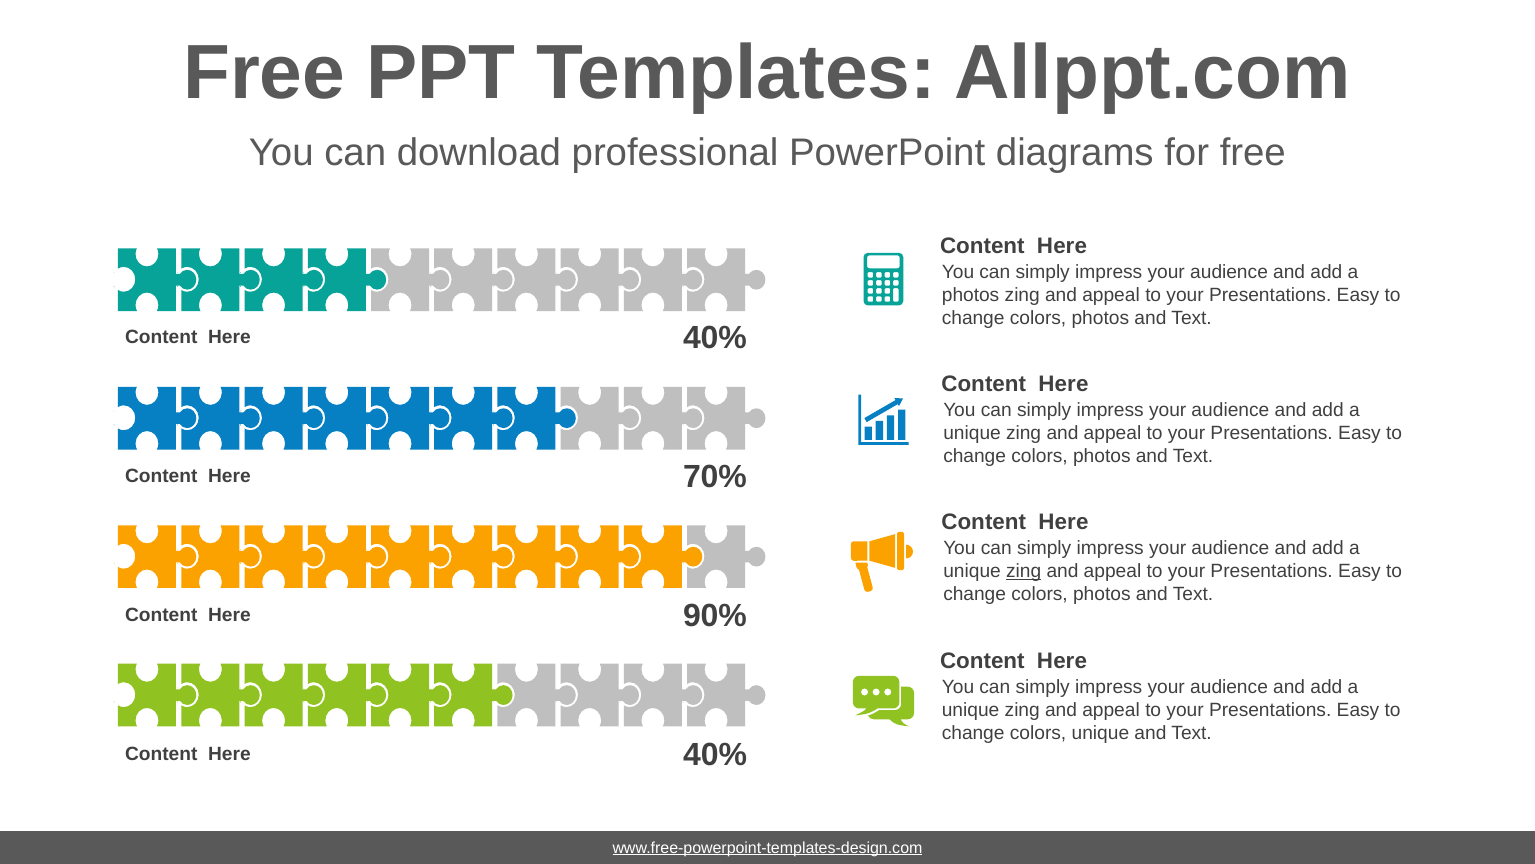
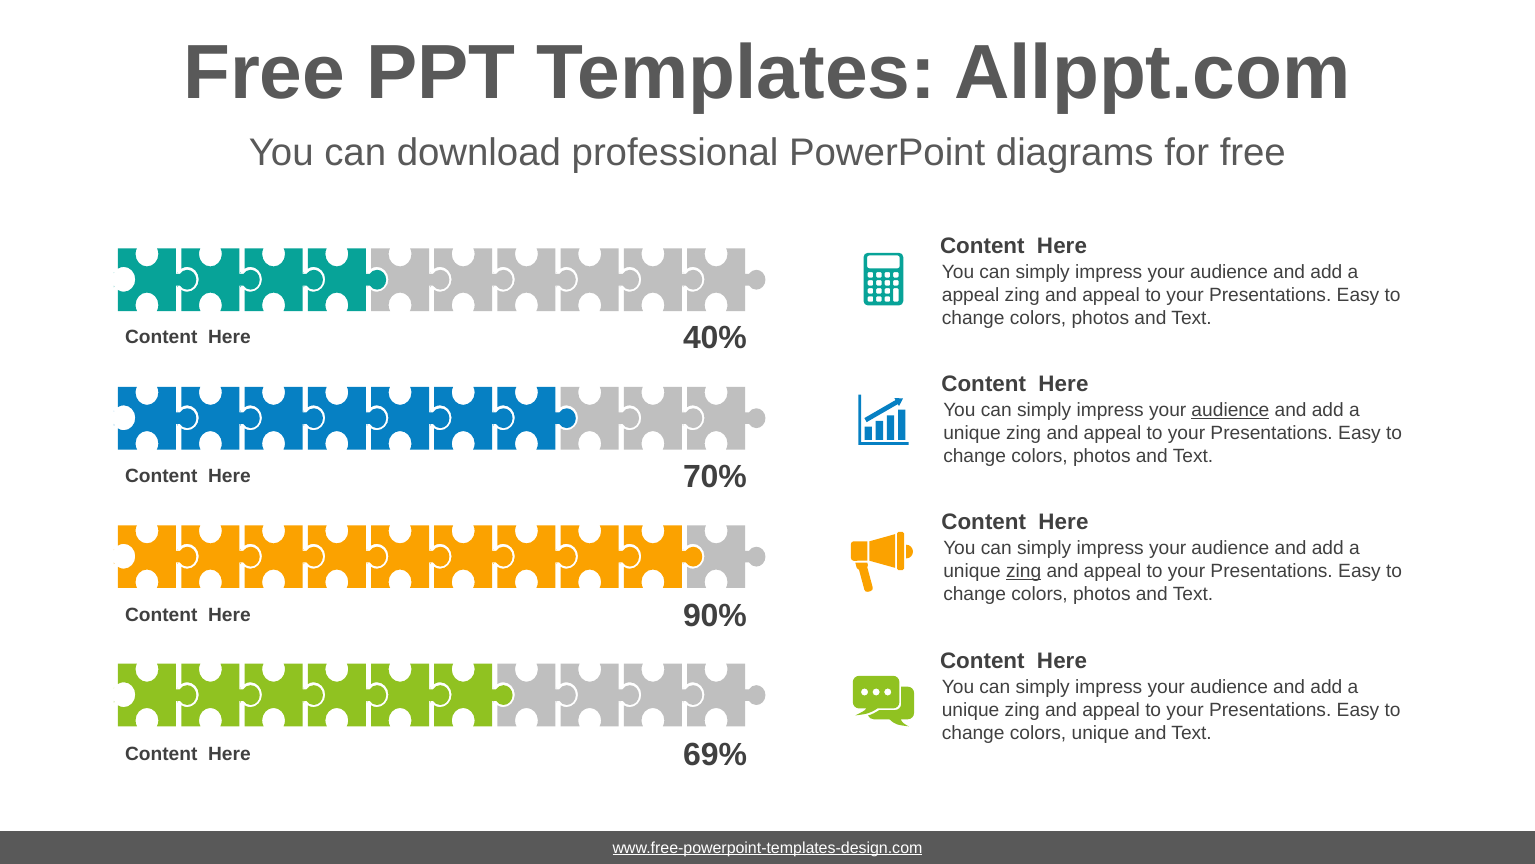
photos at (971, 295): photos -> appeal
audience at (1230, 410) underline: none -> present
40% at (715, 755): 40% -> 69%
